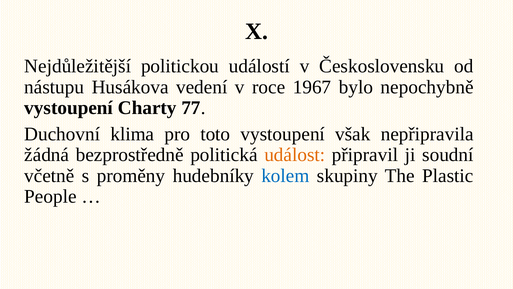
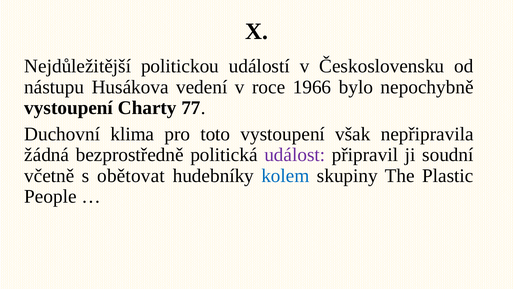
1967: 1967 -> 1966
událost colour: orange -> purple
proměny: proměny -> obětovat
